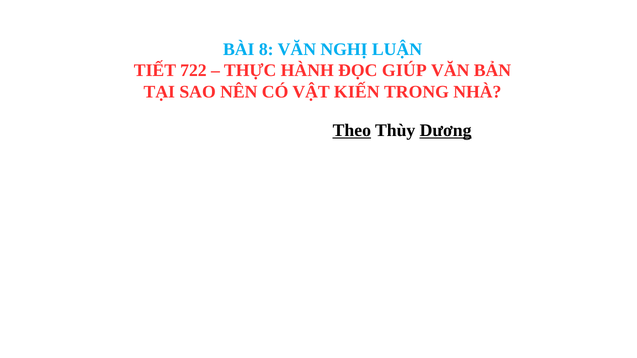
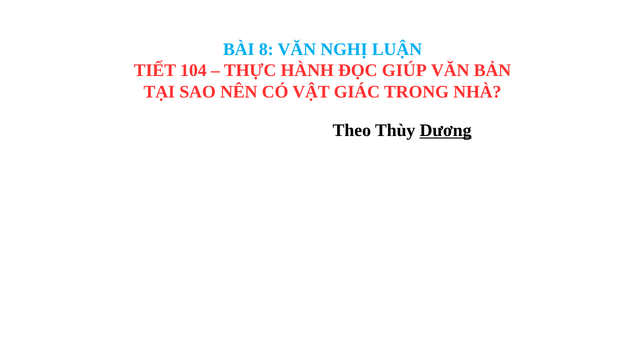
722: 722 -> 104
KIẾN: KIẾN -> GIÁC
Theo underline: present -> none
